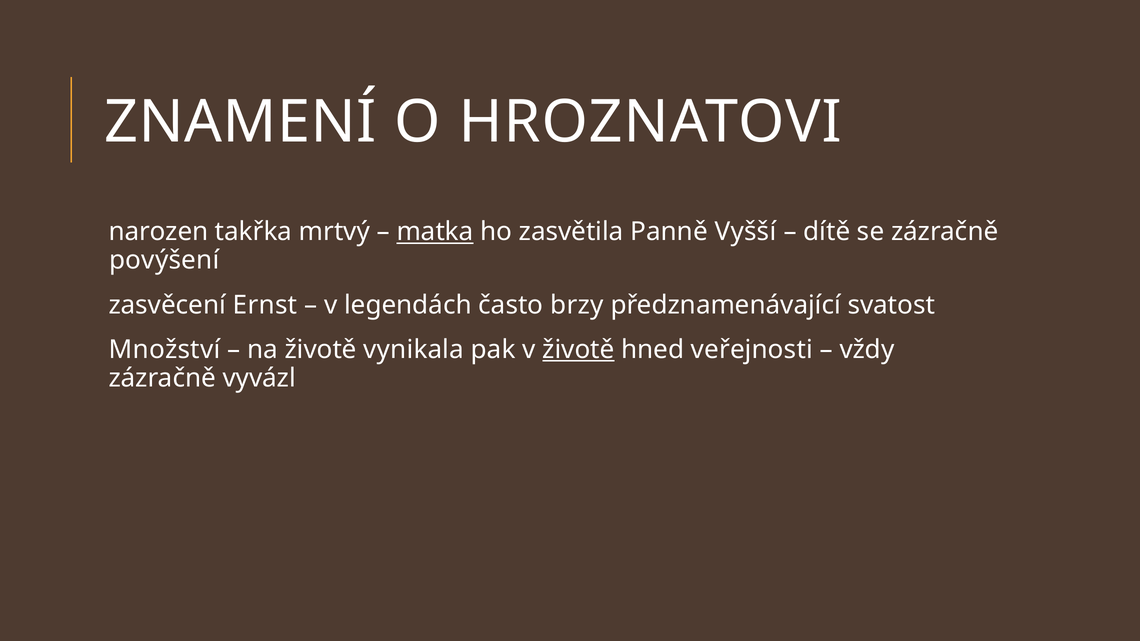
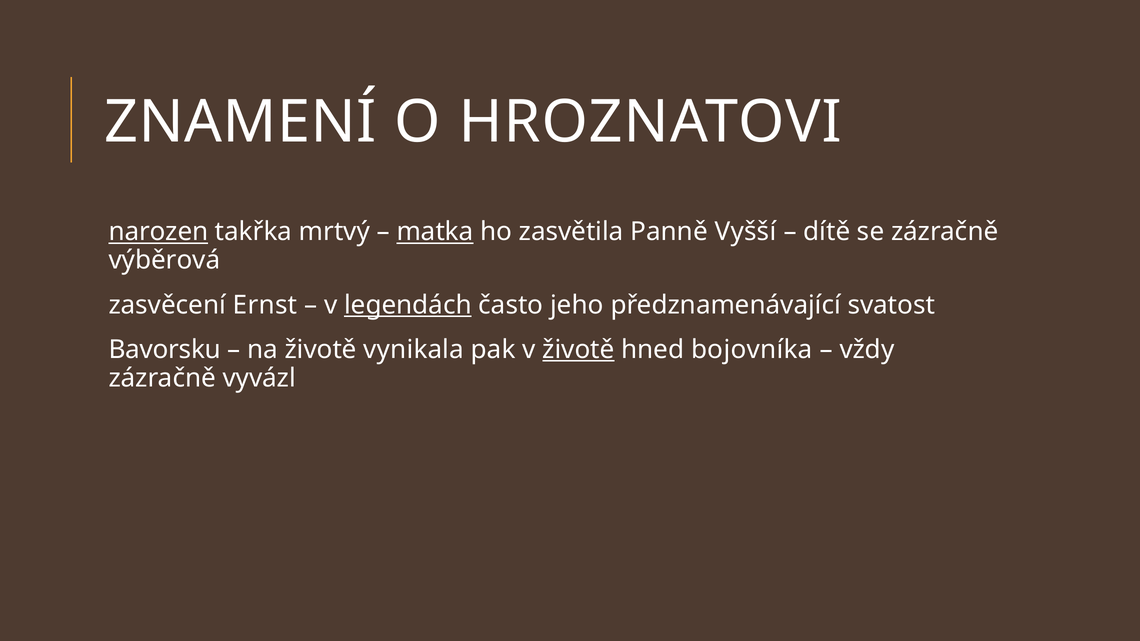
narozen underline: none -> present
povýšení: povýšení -> výběrová
legendách underline: none -> present
brzy: brzy -> jeho
Množství: Množství -> Bavorsku
veřejnosti: veřejnosti -> bojovníka
